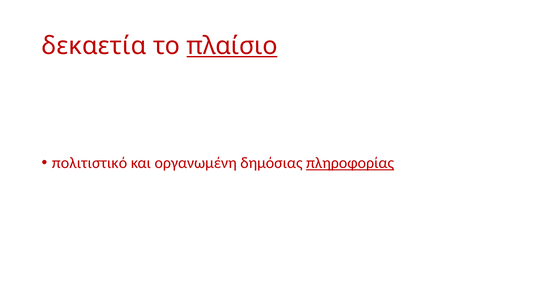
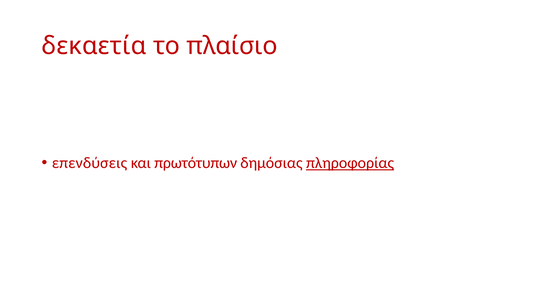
πλαίσιο underline: present -> none
πολιτιστικό: πολιτιστικό -> επενδύσεις
οργανωμένη: οργανωμένη -> πρωτότυπων
